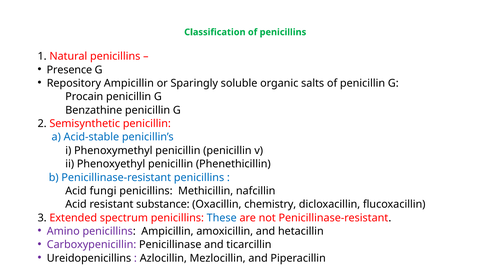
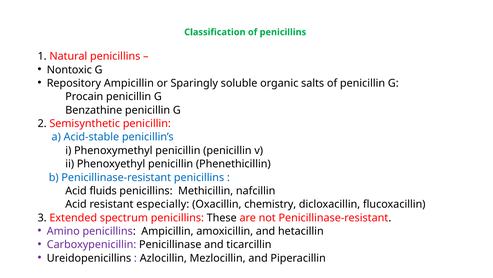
Presence: Presence -> Nontoxic
fungi: fungi -> fluids
substance: substance -> especially
These colour: blue -> black
